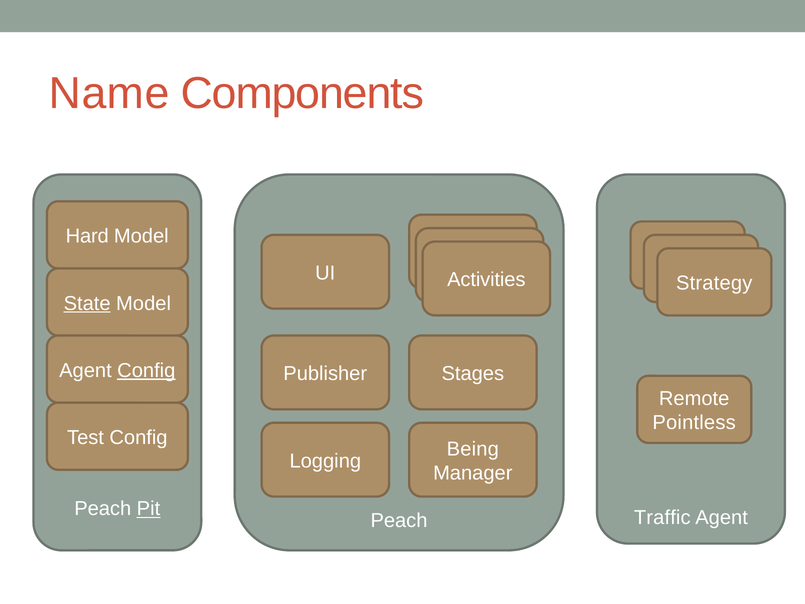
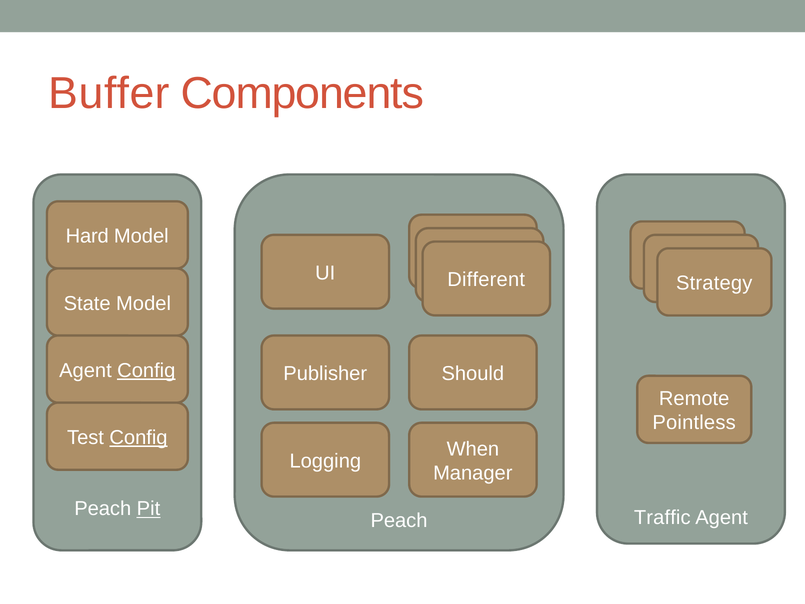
Name: Name -> Buffer
Activities: Activities -> Different
State underline: present -> none
Stages: Stages -> Should
Config at (138, 437) underline: none -> present
Being: Being -> When
